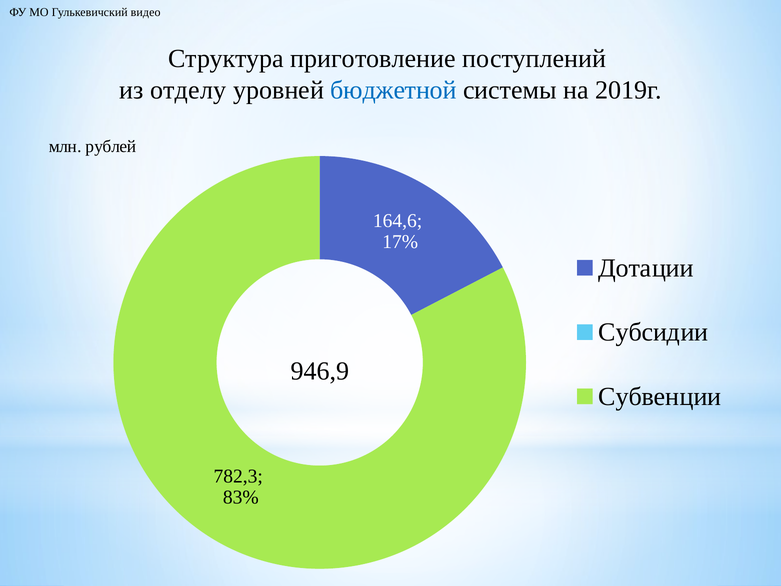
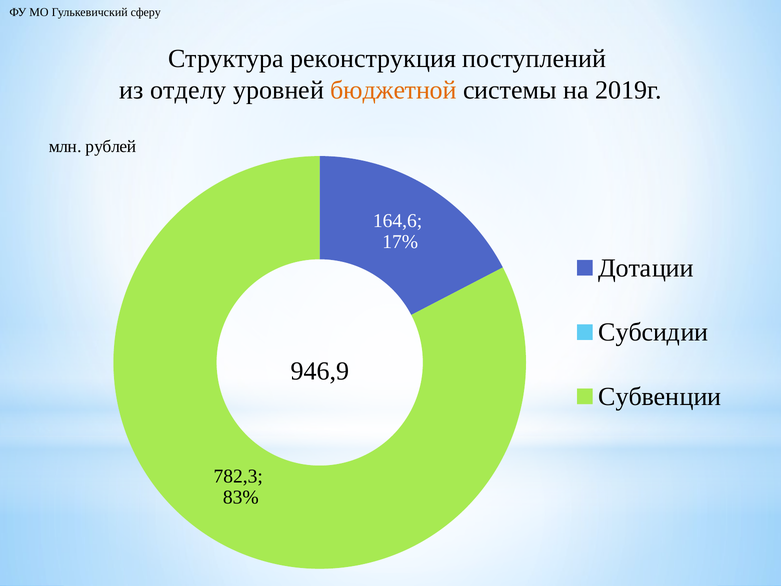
видео: видео -> сферу
приготовление: приготовление -> реконструкция
бюджетной colour: blue -> orange
